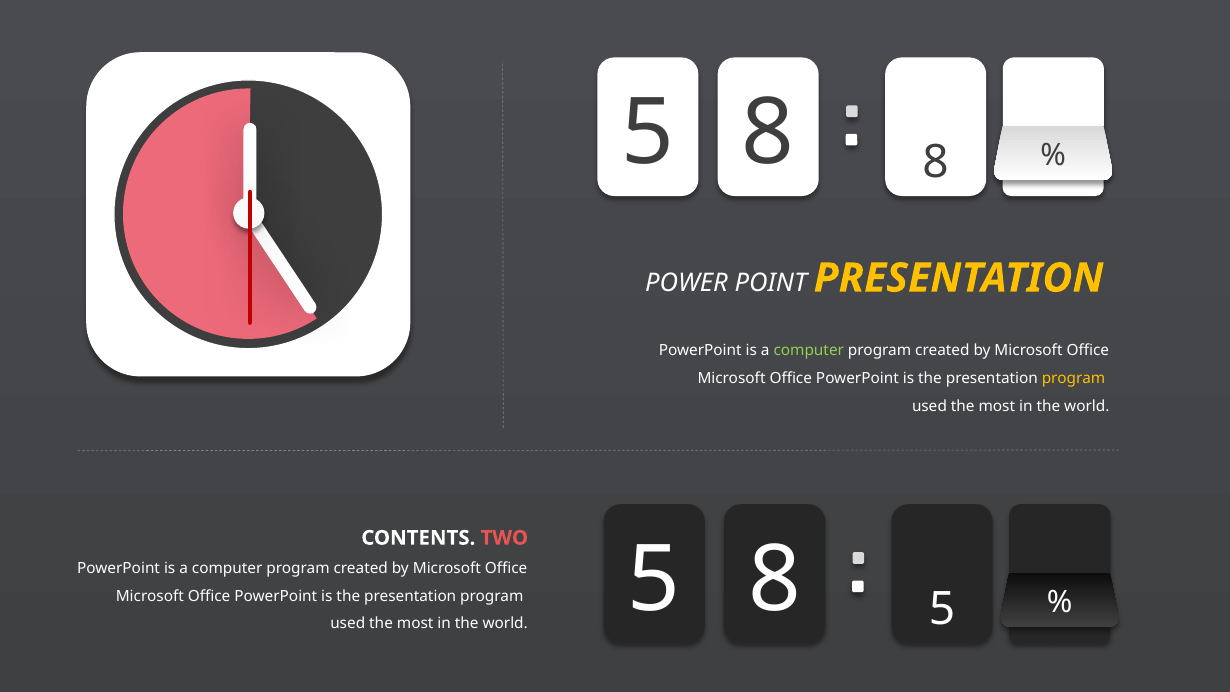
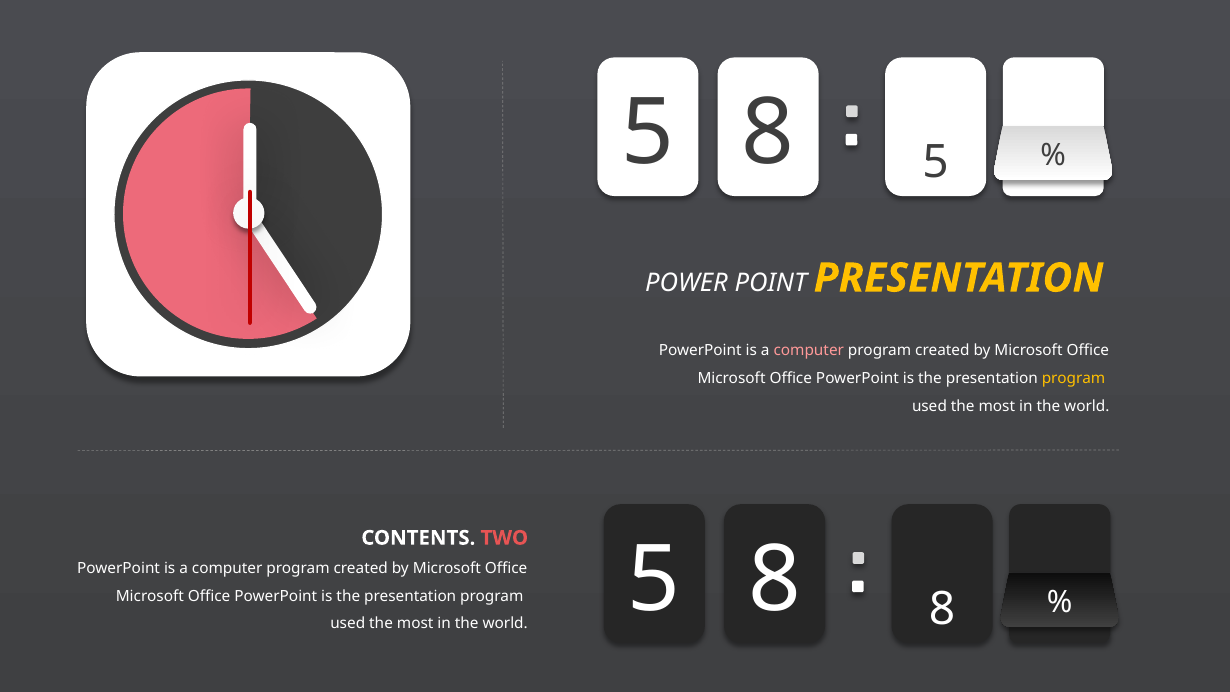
8 8: 8 -> 5
computer at (809, 351) colour: light green -> pink
8 5: 5 -> 8
